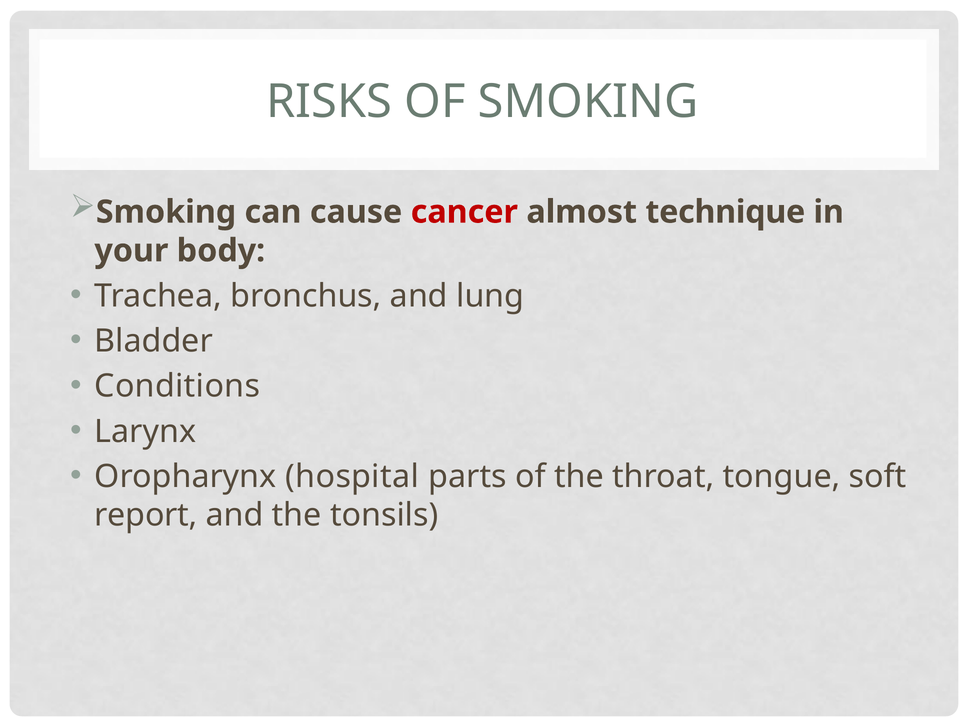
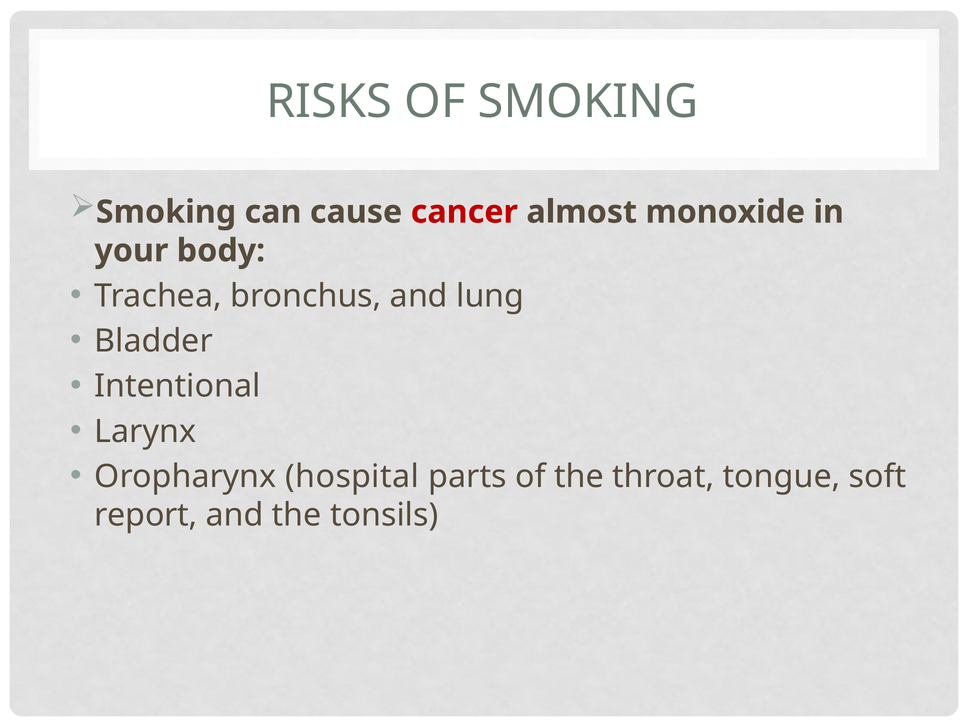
technique: technique -> monoxide
Conditions: Conditions -> Intentional
